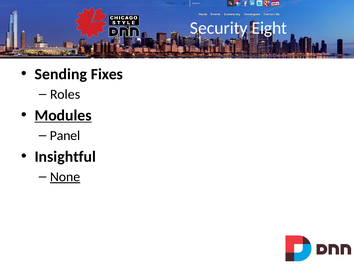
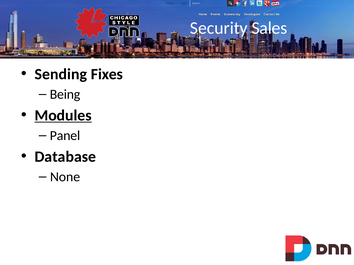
Eight: Eight -> Sales
Roles: Roles -> Being
Insightful: Insightful -> Database
None underline: present -> none
